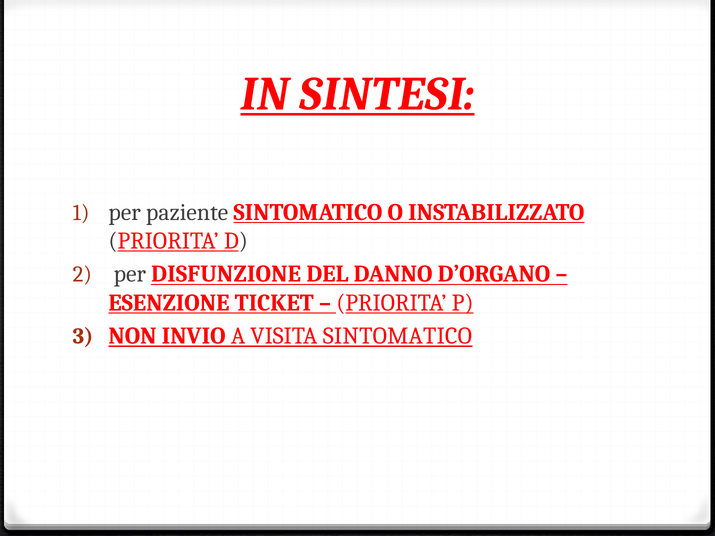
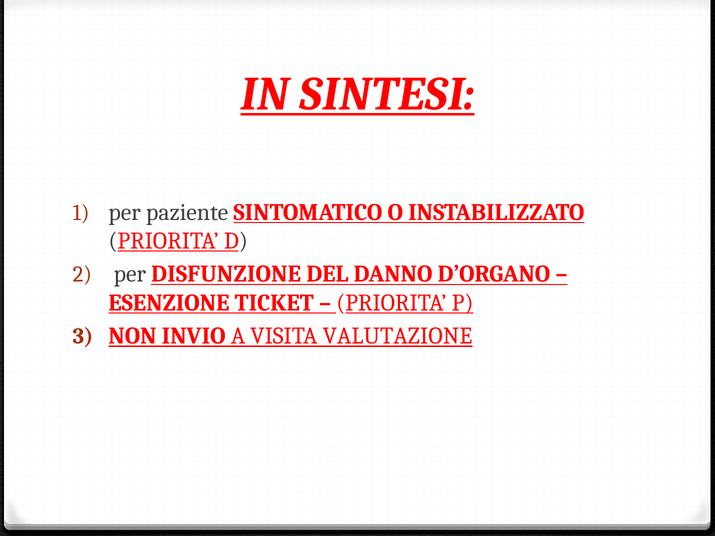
VISITA SINTOMATICO: SINTOMATICO -> VALUTAZIONE
